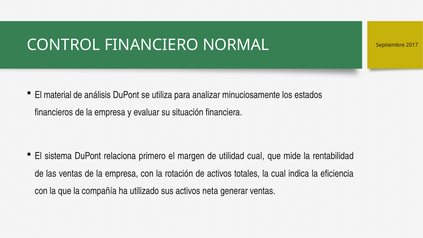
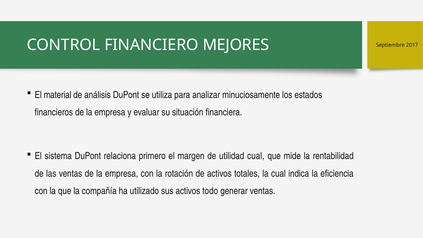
NORMAL: NORMAL -> MEJORES
neta: neta -> todo
